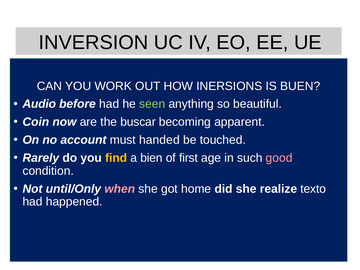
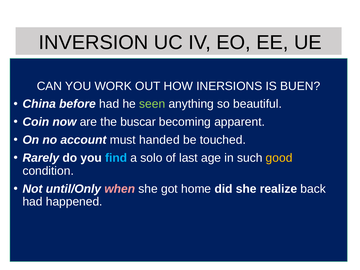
Audio: Audio -> China
find colour: yellow -> light blue
bien: bien -> solo
first: first -> last
good colour: pink -> yellow
texto: texto -> back
